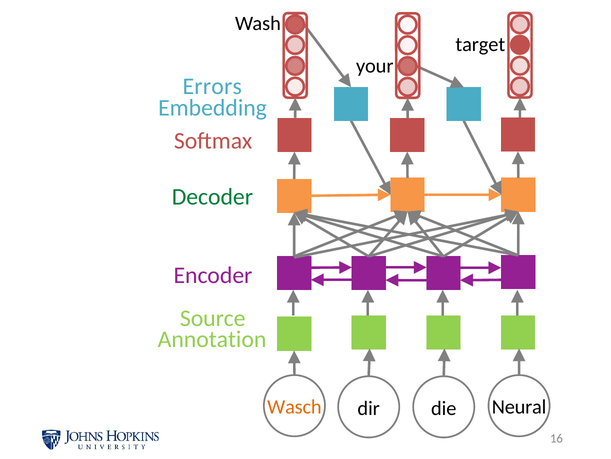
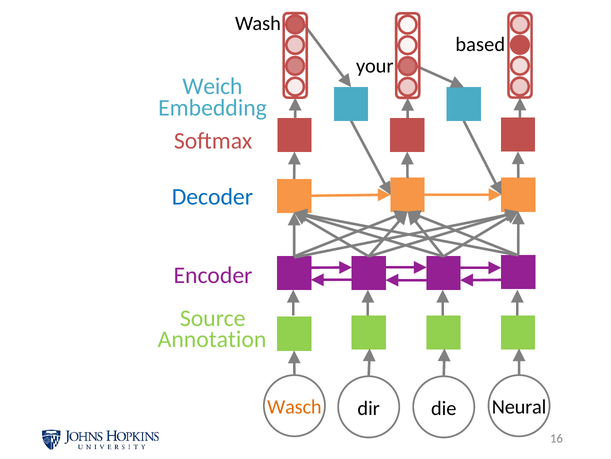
target: target -> based
Errors: Errors -> Weich
Decoder colour: green -> blue
